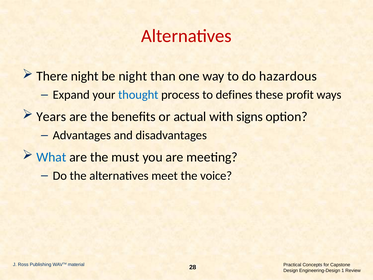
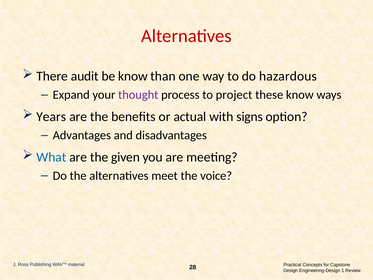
There night: night -> audit
be night: night -> know
thought colour: blue -> purple
defines: defines -> project
these profit: profit -> know
must: must -> given
